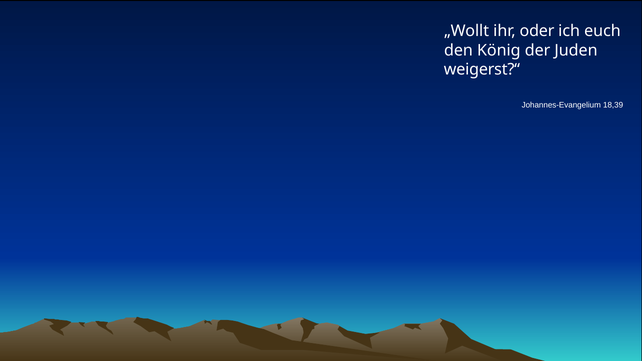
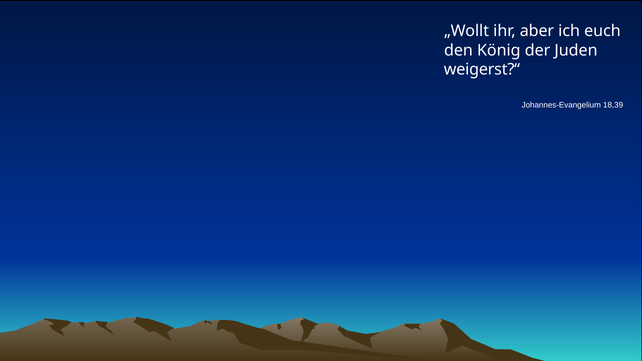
oder: oder -> aber
